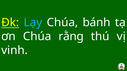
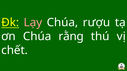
Lạy colour: light blue -> pink
bánh: bánh -> rượu
vịnh: vịnh -> chết
